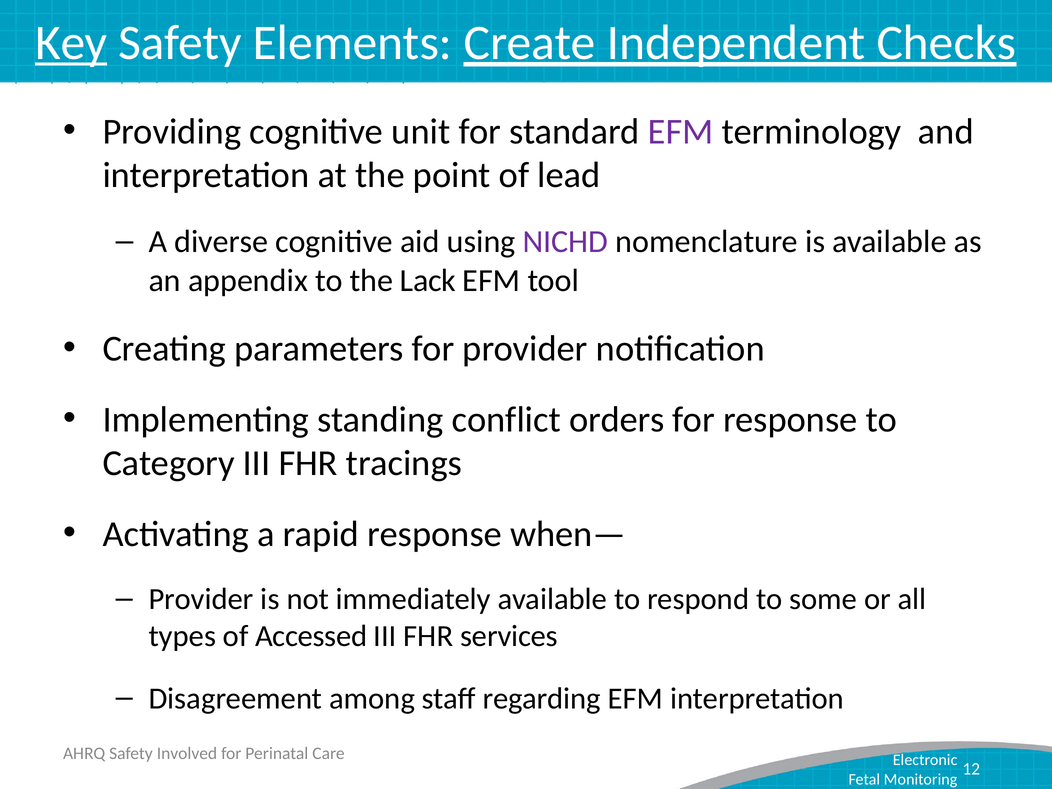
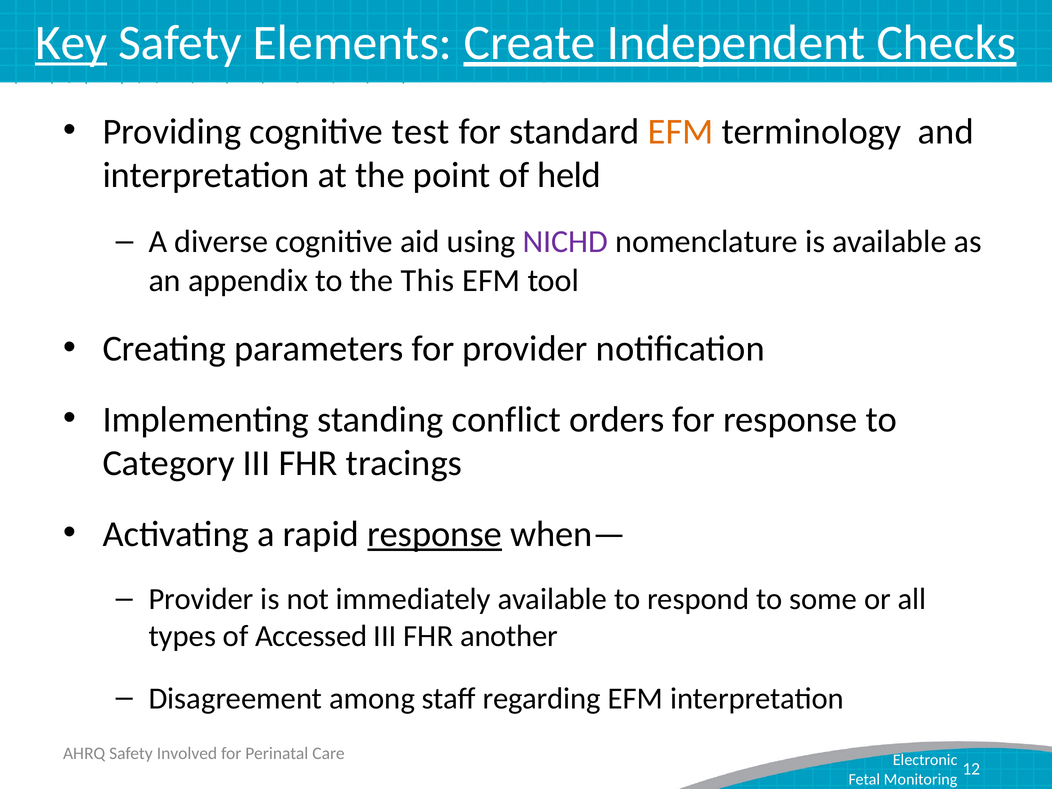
unit: unit -> test
EFM at (681, 131) colour: purple -> orange
lead: lead -> held
Lack: Lack -> This
response at (435, 534) underline: none -> present
services: services -> another
